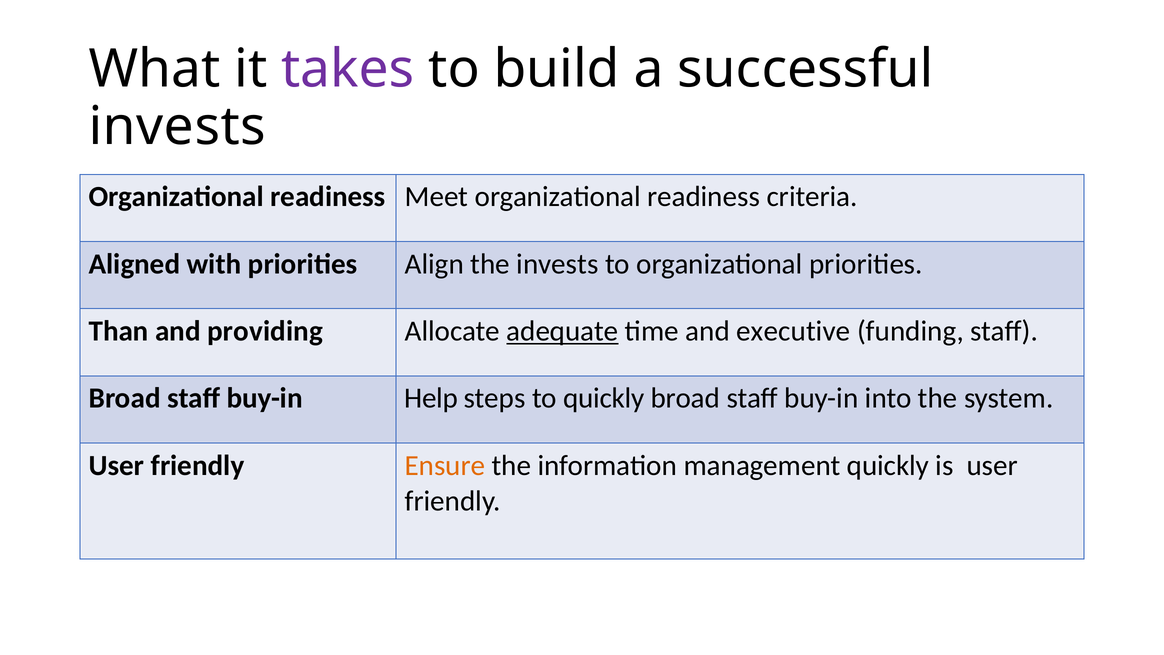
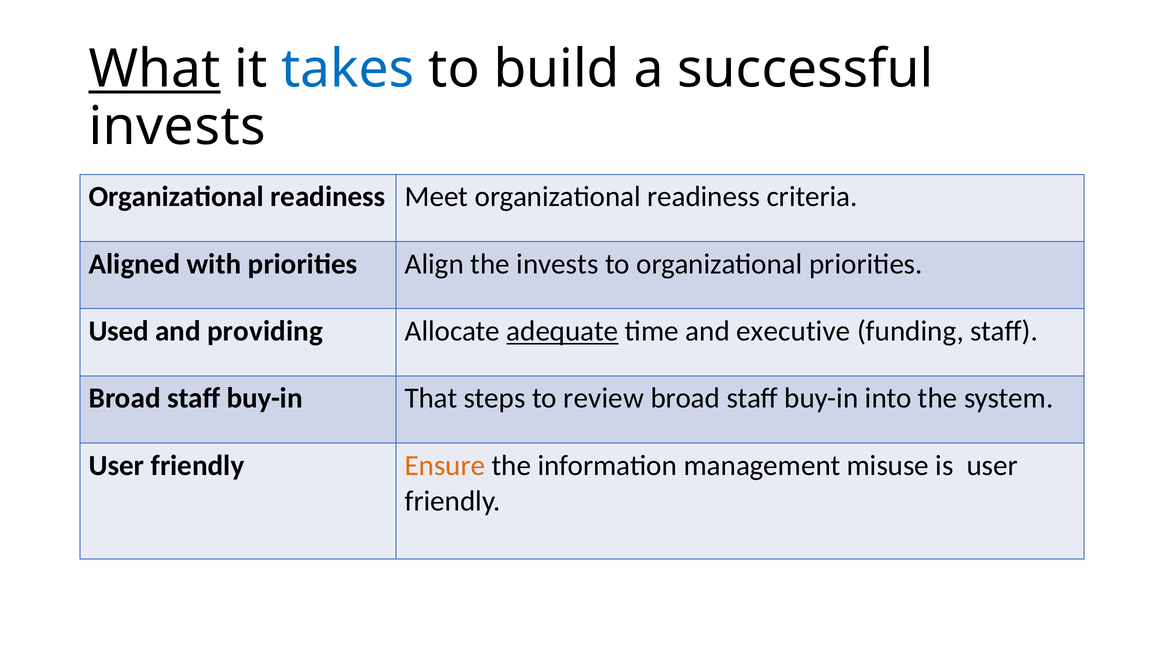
What underline: none -> present
takes colour: purple -> blue
Than: Than -> Used
Help: Help -> That
to quickly: quickly -> review
management quickly: quickly -> misuse
